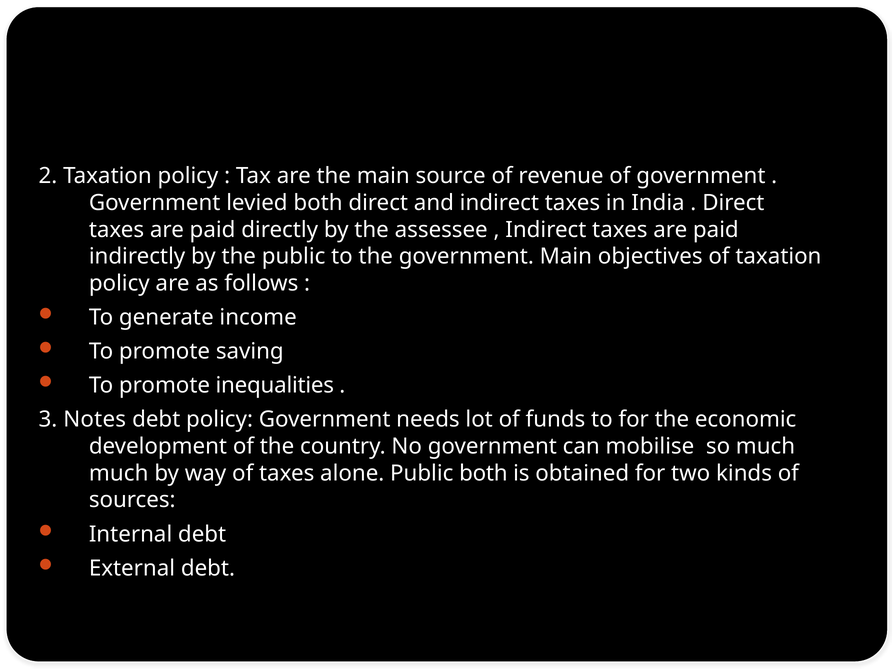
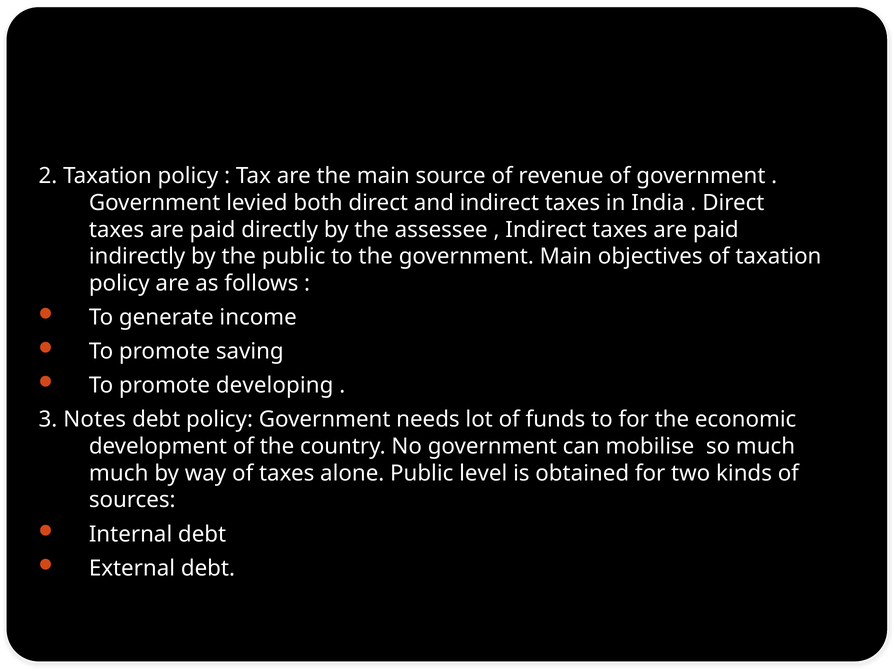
inequalities: inequalities -> developing
Public both: both -> level
